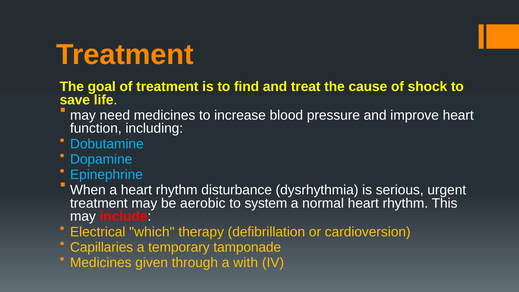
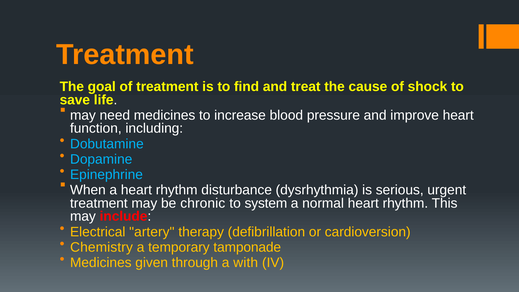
aerobic: aerobic -> chronic
which: which -> artery
Capillaries: Capillaries -> Chemistry
